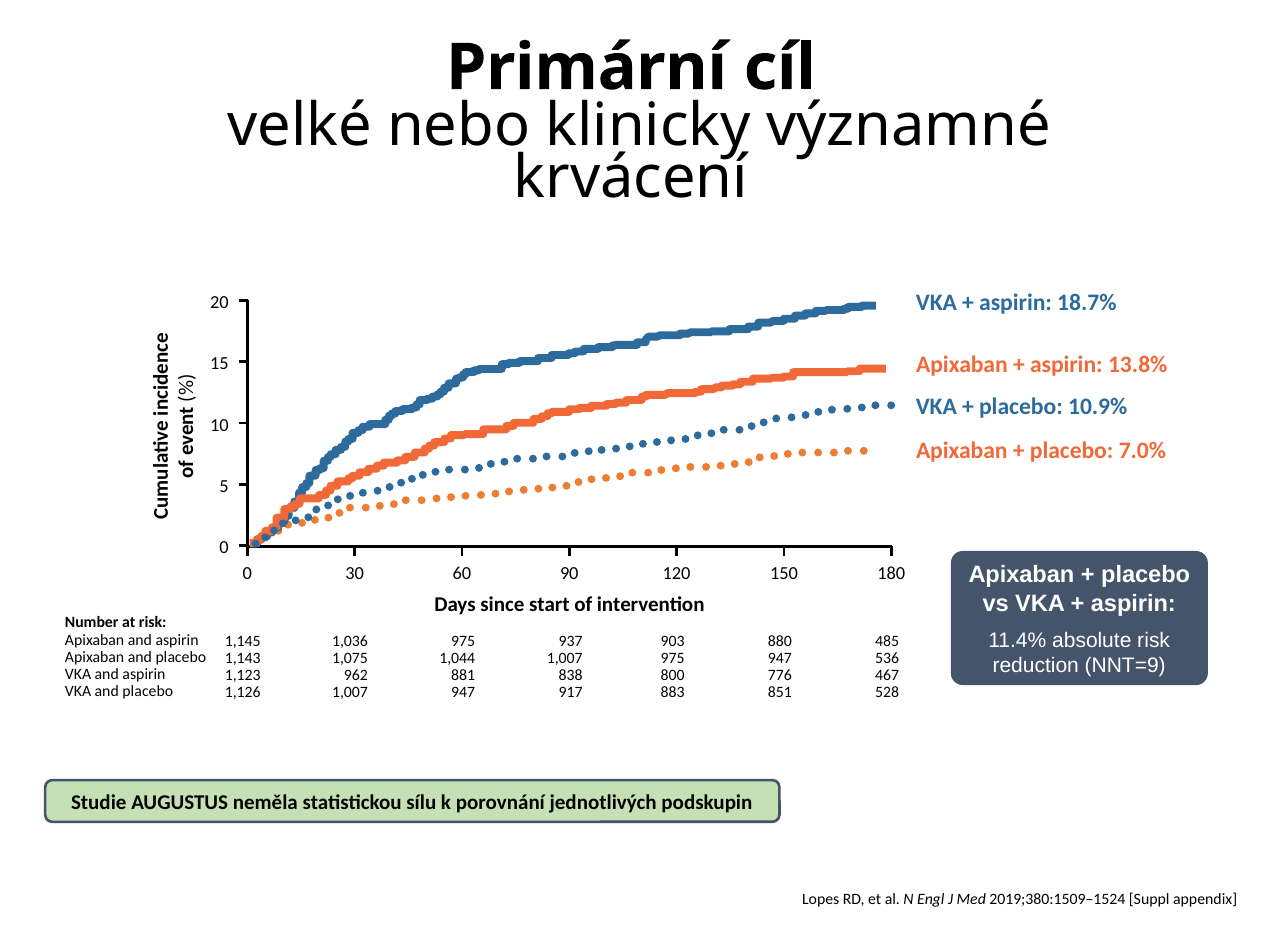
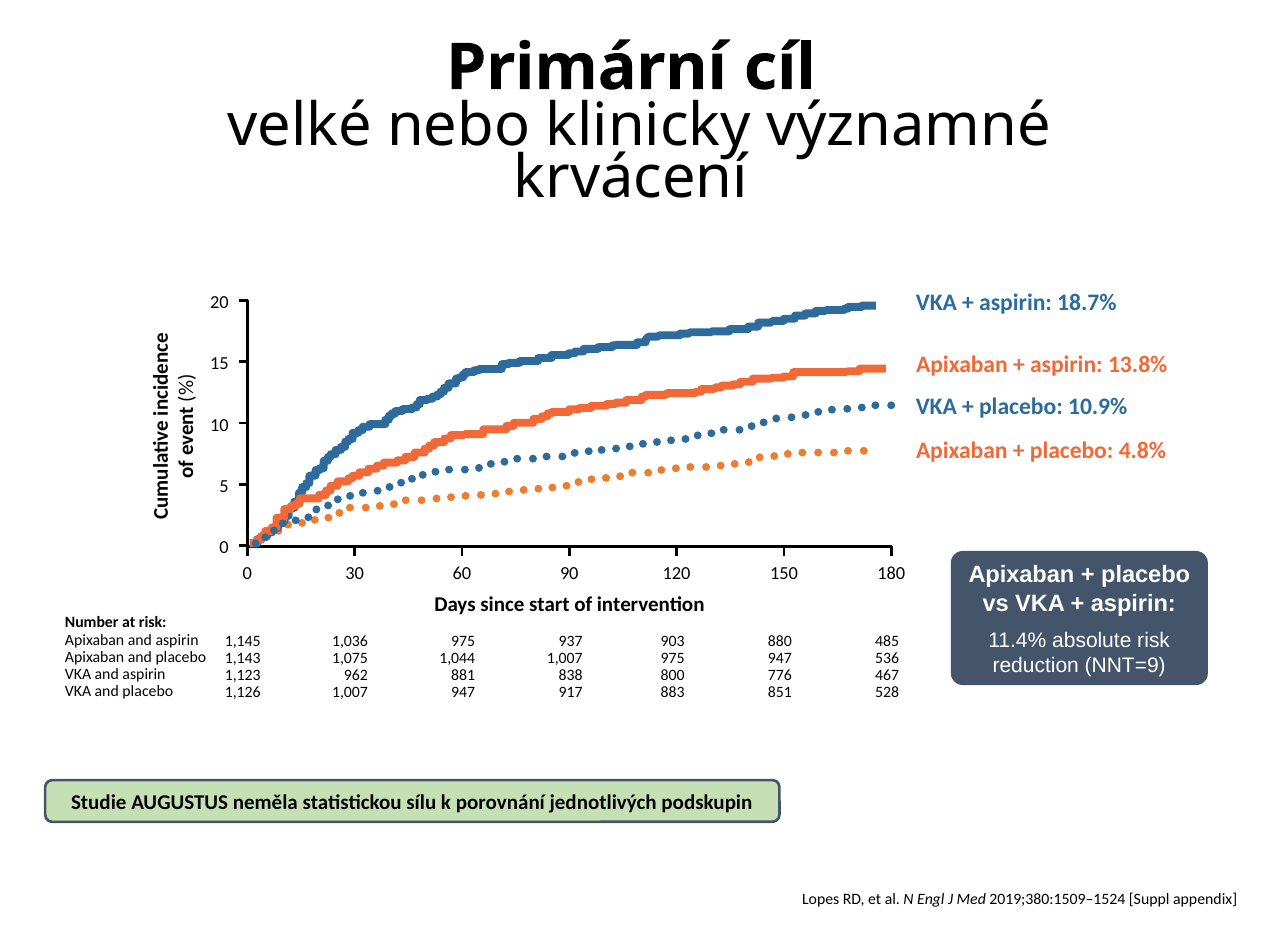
7.0%: 7.0% -> 4.8%
